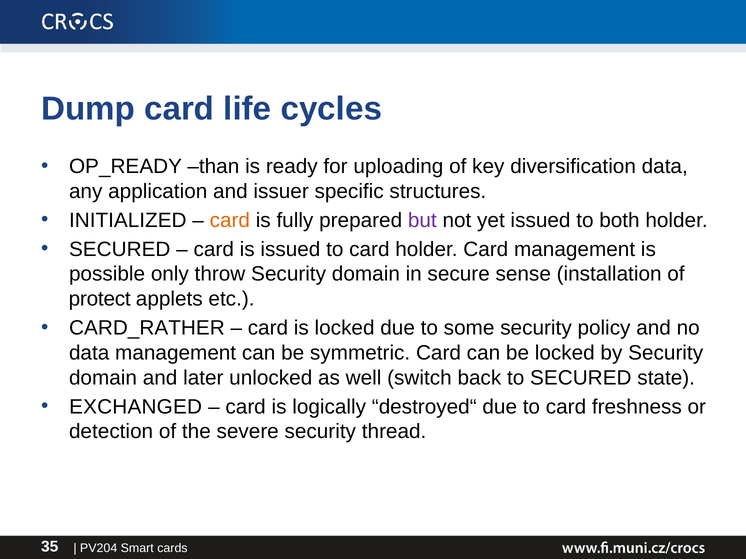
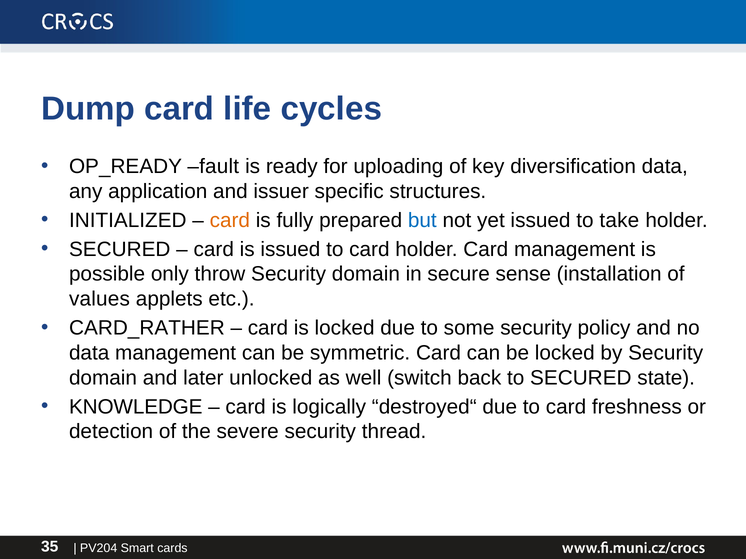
than: than -> fault
but colour: purple -> blue
both: both -> take
protect: protect -> values
EXCHANGED: EXCHANGED -> KNOWLEDGE
